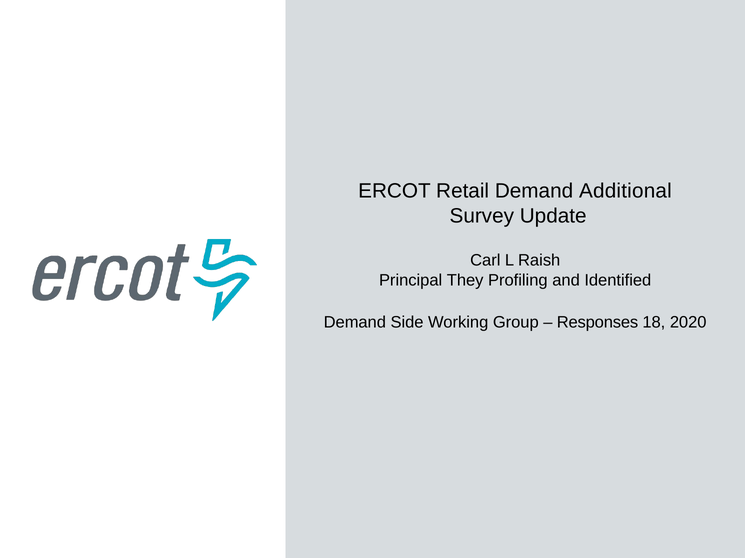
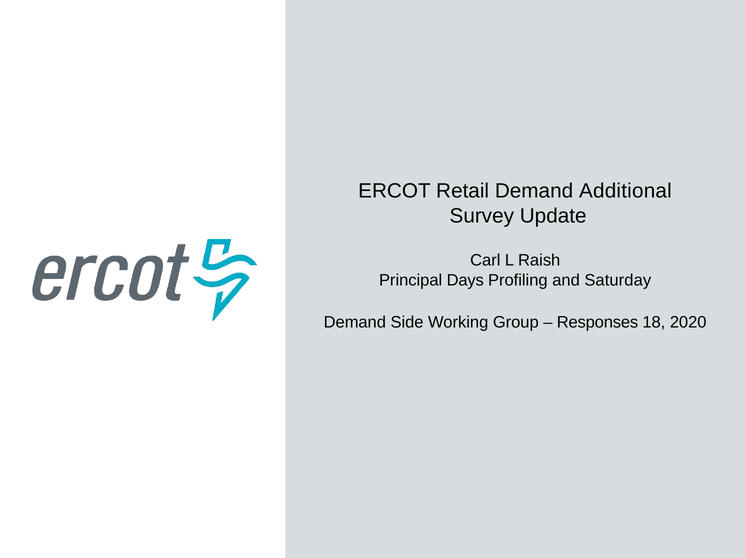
They: They -> Days
Identified: Identified -> Saturday
